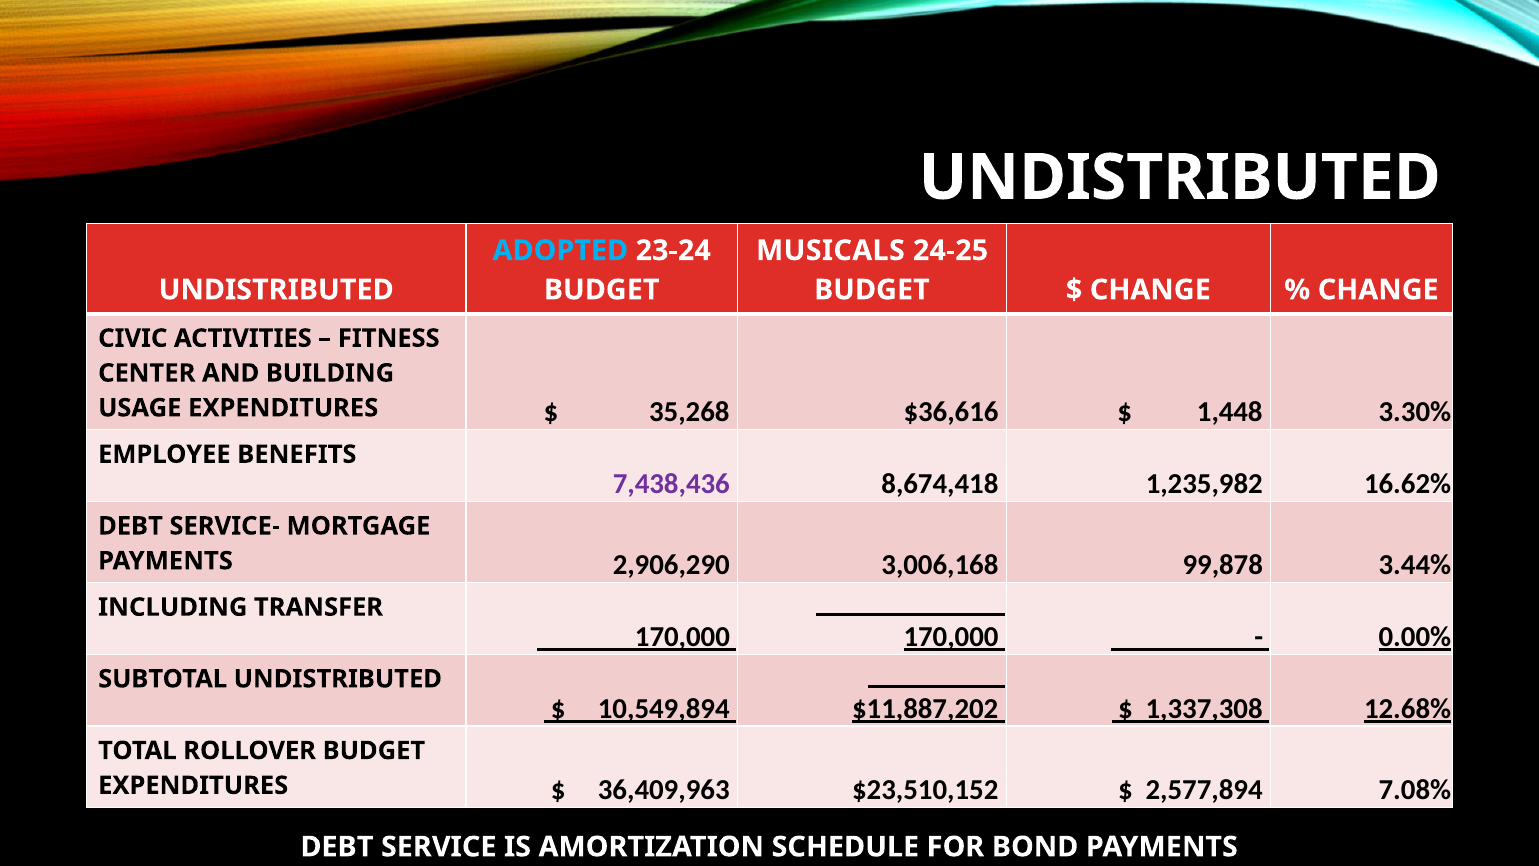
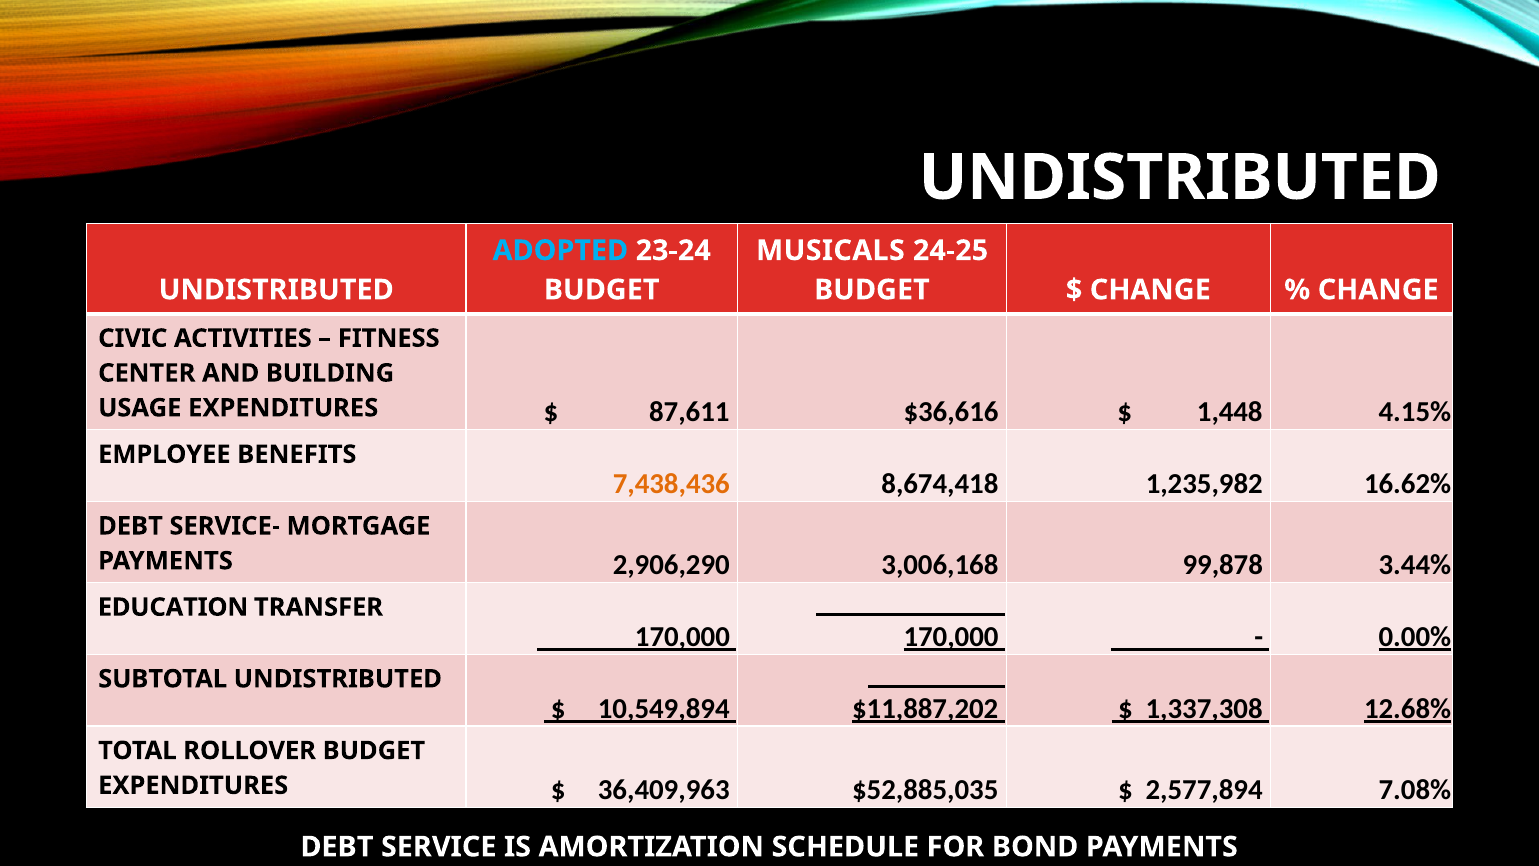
35,268: 35,268 -> 87,611
3.30%: 3.30% -> 4.15%
7,438,436 colour: purple -> orange
INCLUDING: INCLUDING -> EDUCATION
$23,510,152: $23,510,152 -> $52,885,035
